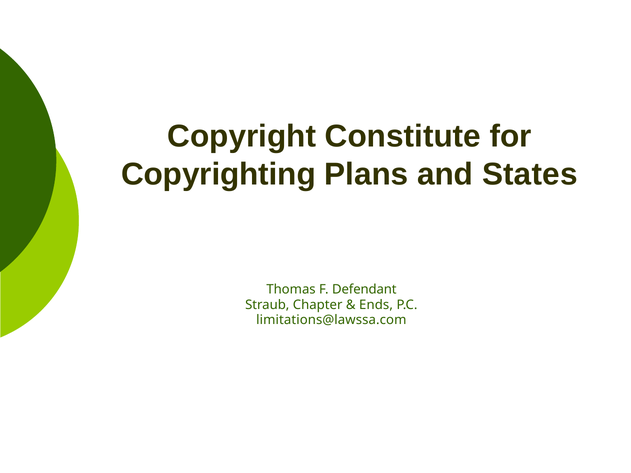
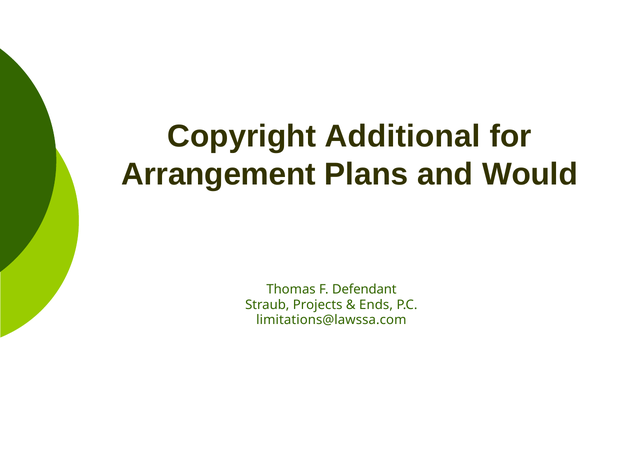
Constitute: Constitute -> Additional
Copyrighting: Copyrighting -> Arrangement
States: States -> Would
Chapter: Chapter -> Projects
